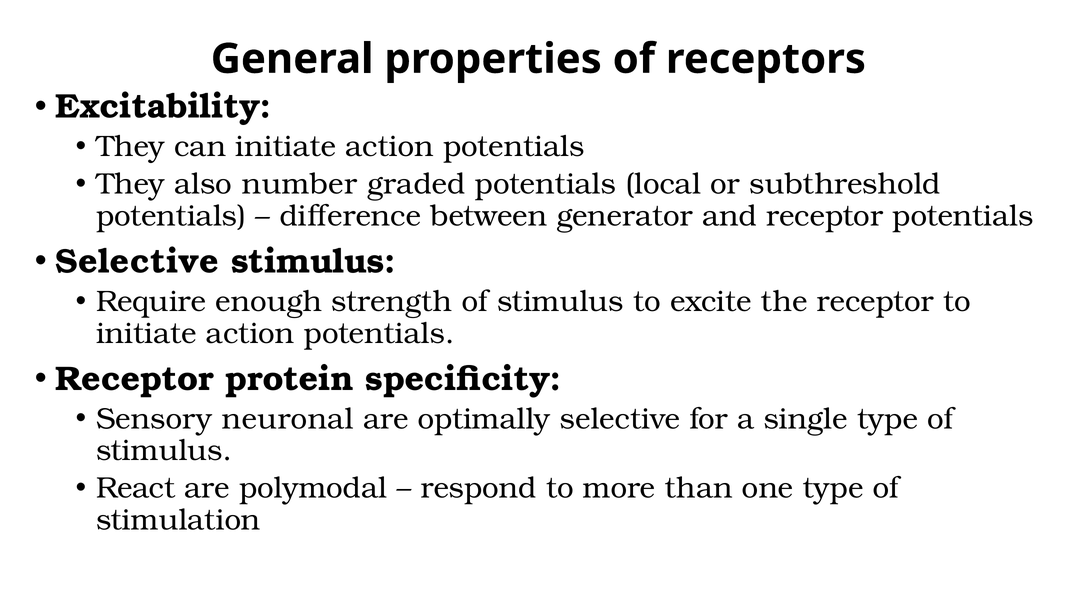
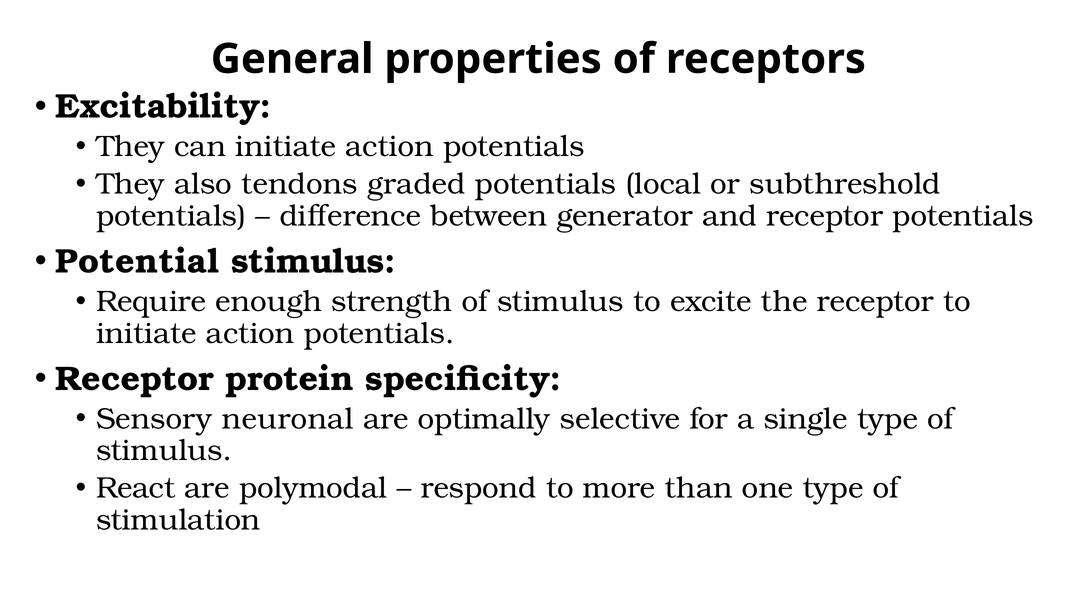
number: number -> tendons
Selective at (137, 262): Selective -> Potential
